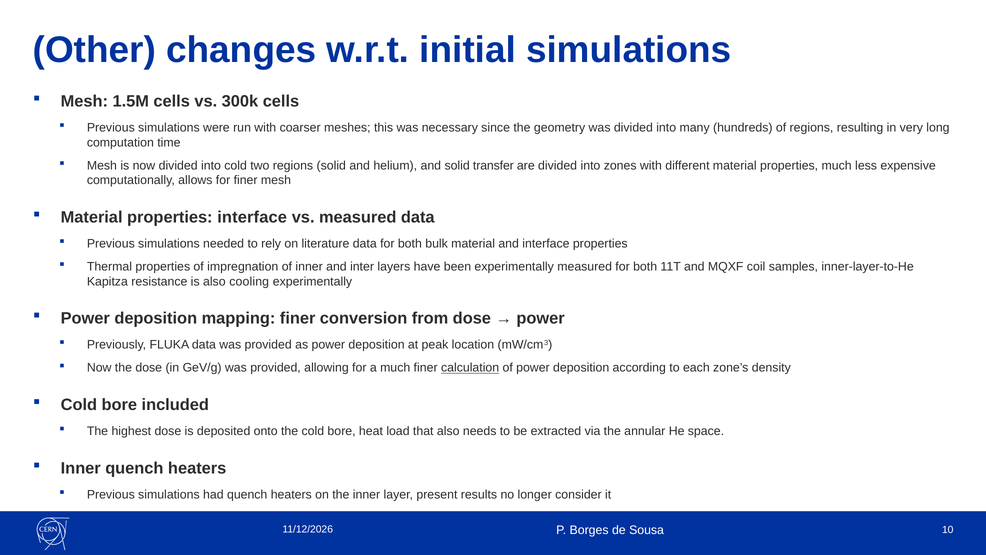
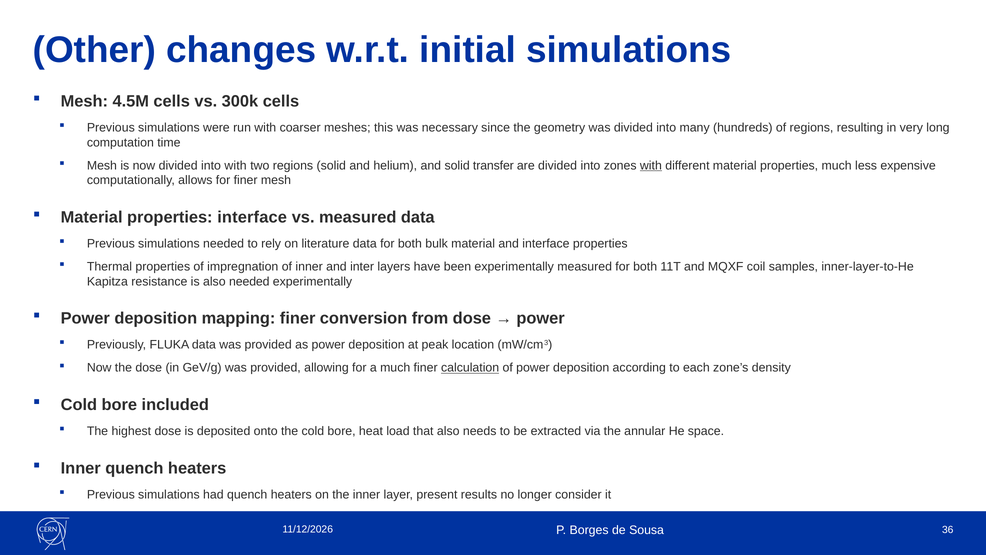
1.5M: 1.5M -> 4.5M
into cold: cold -> with
with at (651, 165) underline: none -> present
also cooling: cooling -> needed
10: 10 -> 36
